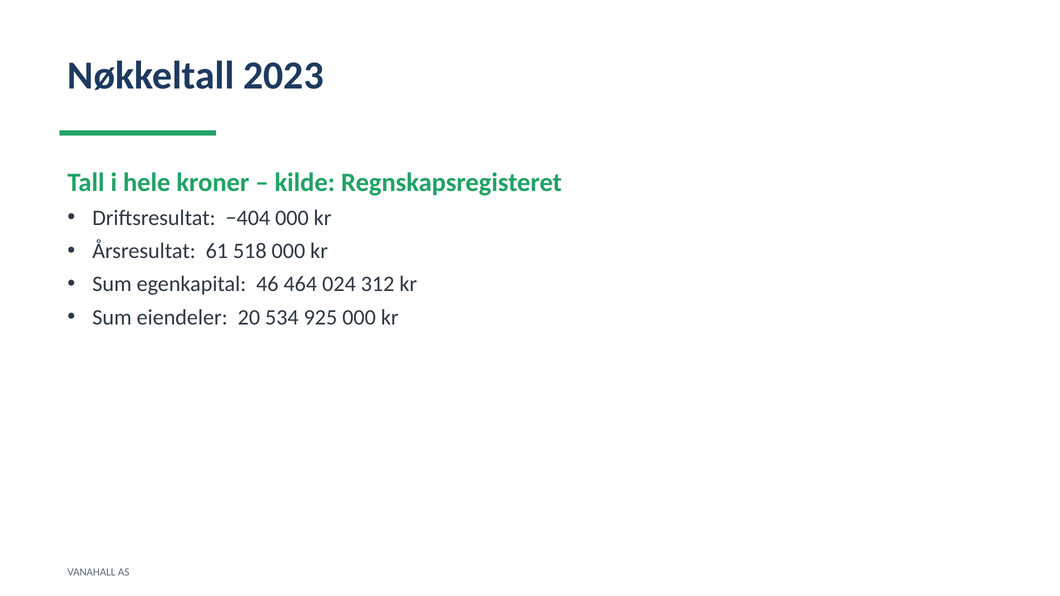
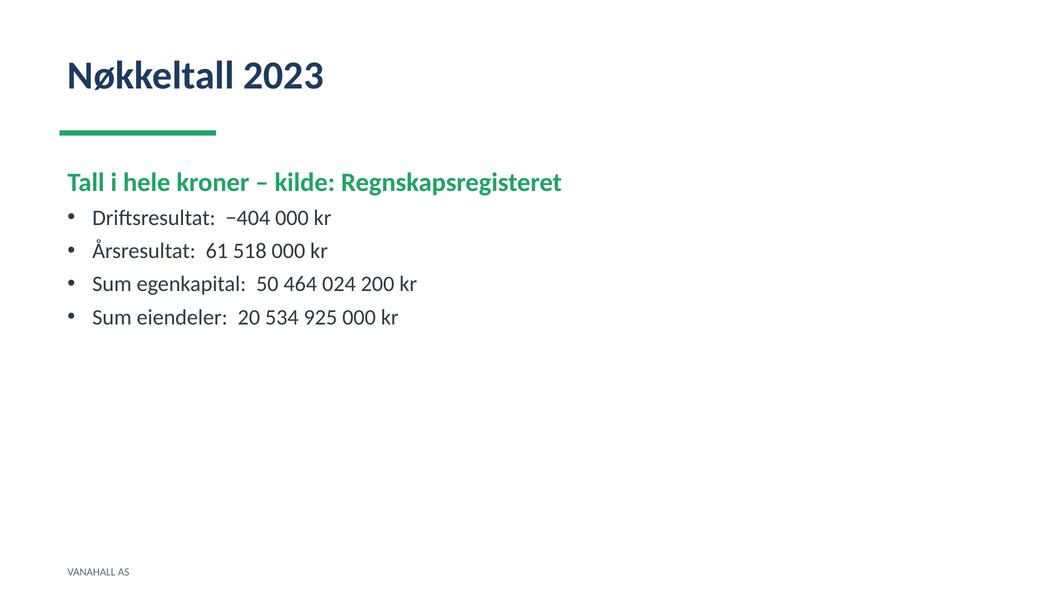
46: 46 -> 50
312: 312 -> 200
